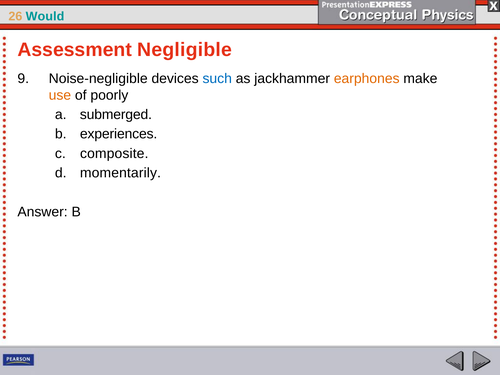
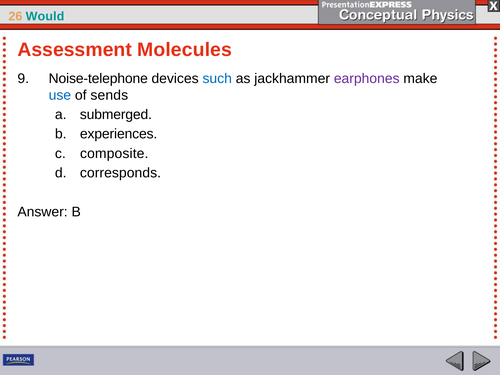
Negligible: Negligible -> Molecules
Noise-negligible: Noise-negligible -> Noise-telephone
earphones colour: orange -> purple
use colour: orange -> blue
poorly: poorly -> sends
momentarily: momentarily -> corresponds
